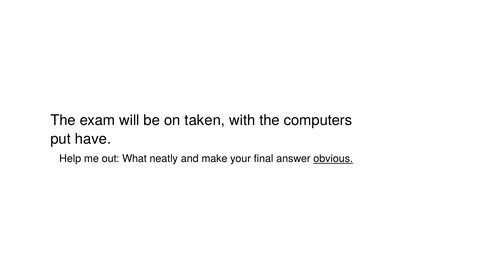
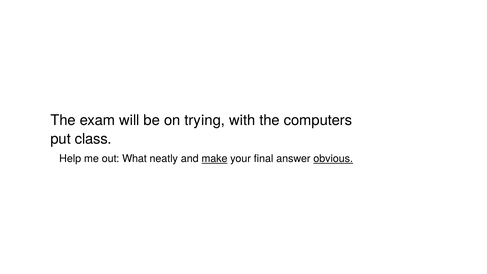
taken: taken -> trying
have: have -> class
make underline: none -> present
